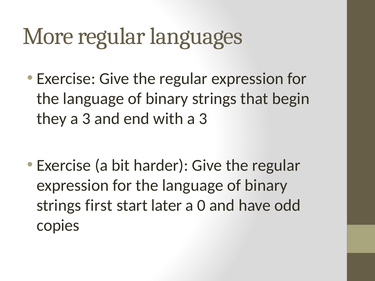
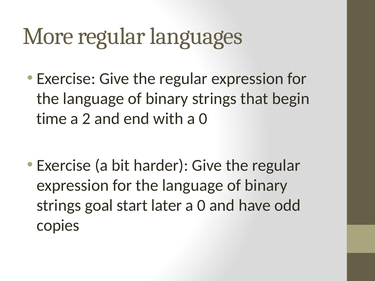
they: they -> time
3 at (86, 119): 3 -> 2
with a 3: 3 -> 0
first: first -> goal
